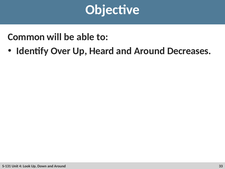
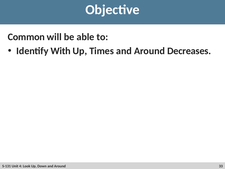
Over: Over -> With
Heard: Heard -> Times
